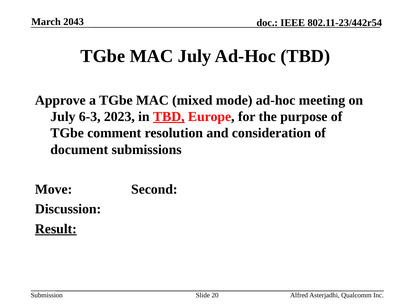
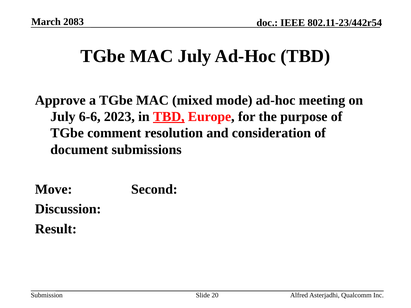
2043: 2043 -> 2083
6-3: 6-3 -> 6-6
Result underline: present -> none
